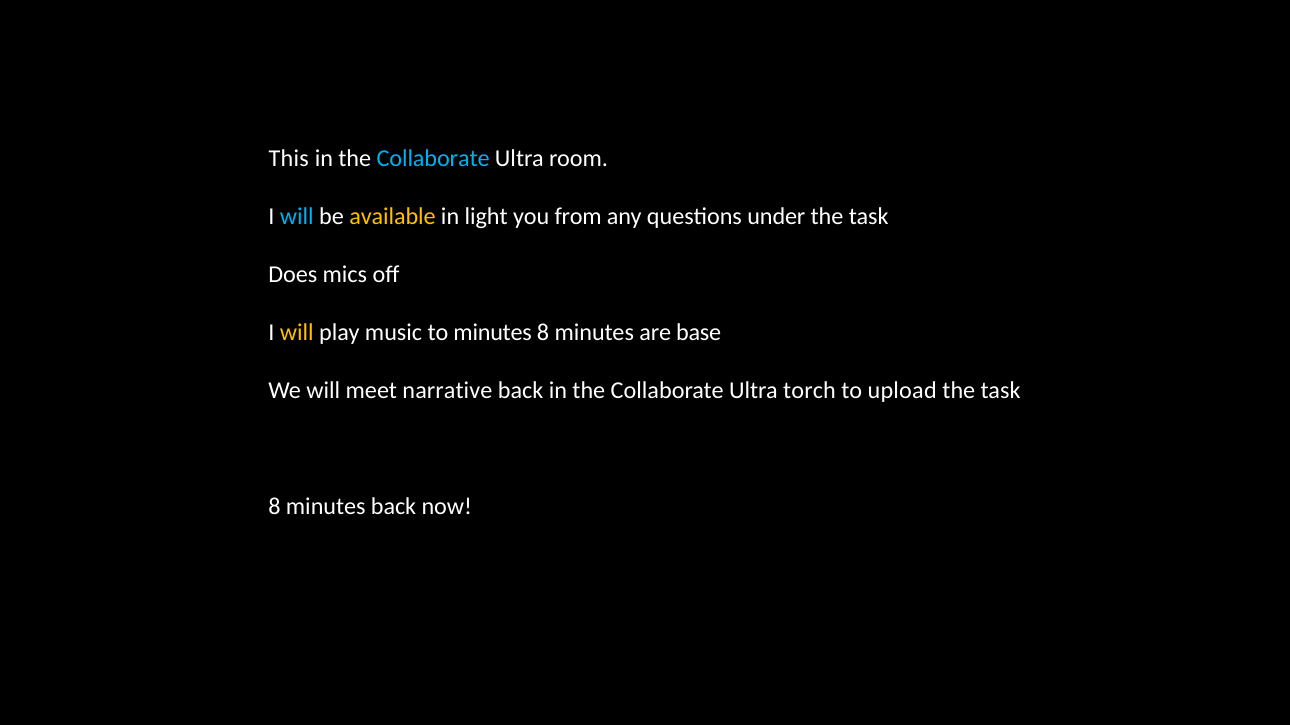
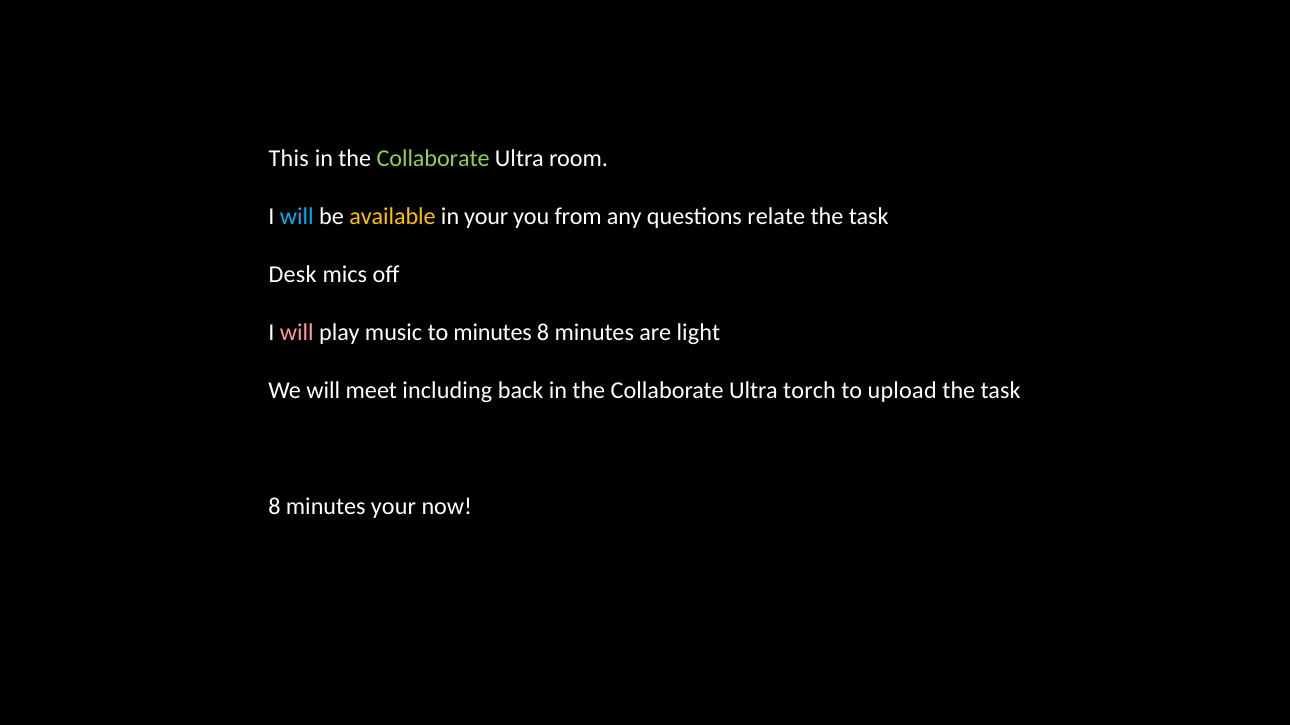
Collaborate at (433, 159) colour: light blue -> light green
in light: light -> your
under: under -> relate
Does: Does -> Desk
will at (297, 333) colour: yellow -> pink
base: base -> light
narrative: narrative -> including
minutes back: back -> your
